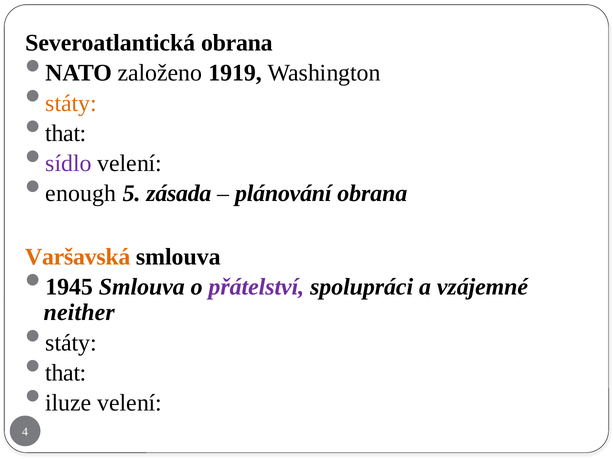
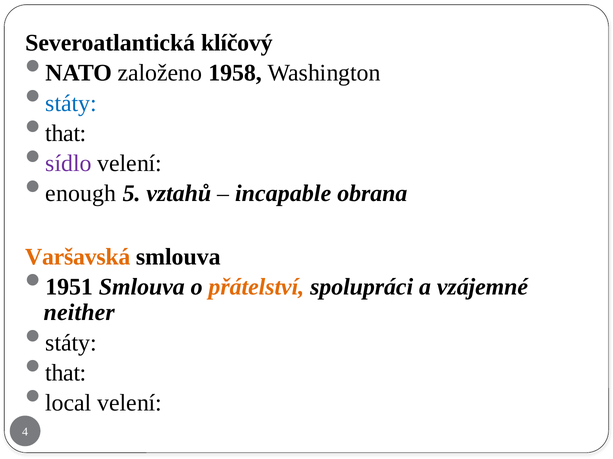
Severoatlantická obrana: obrana -> klíčový
1919: 1919 -> 1958
státy at (71, 103) colour: orange -> blue
zásada: zásada -> vztahů
plánování: plánování -> incapable
1945: 1945 -> 1951
přátelství colour: purple -> orange
iluze: iluze -> local
